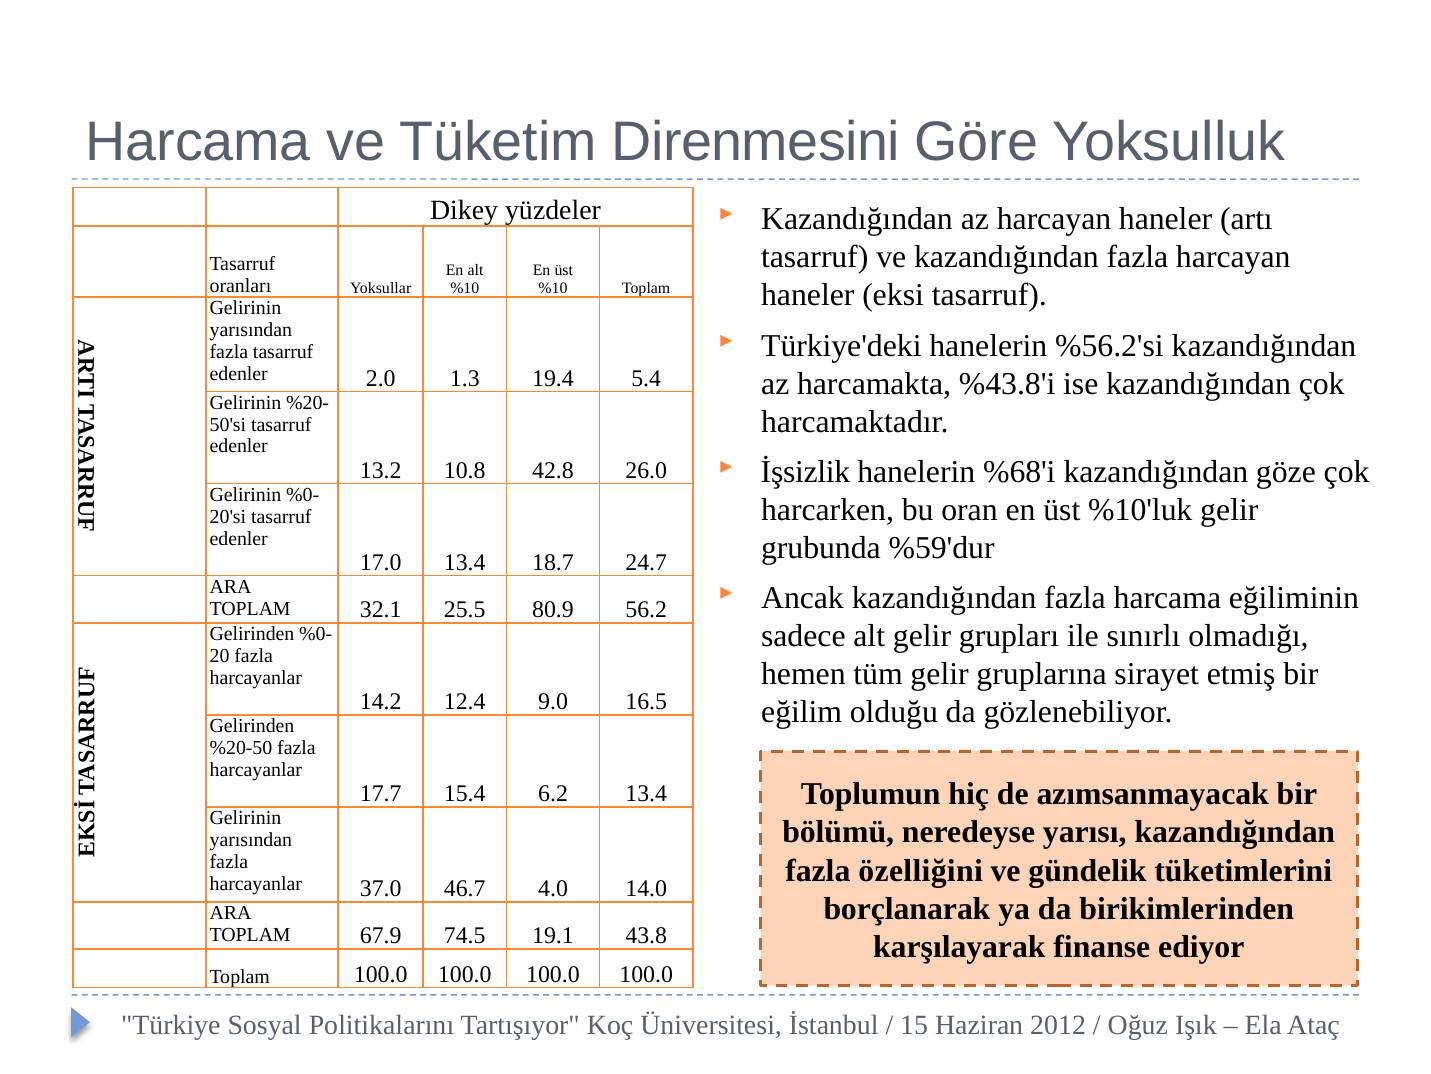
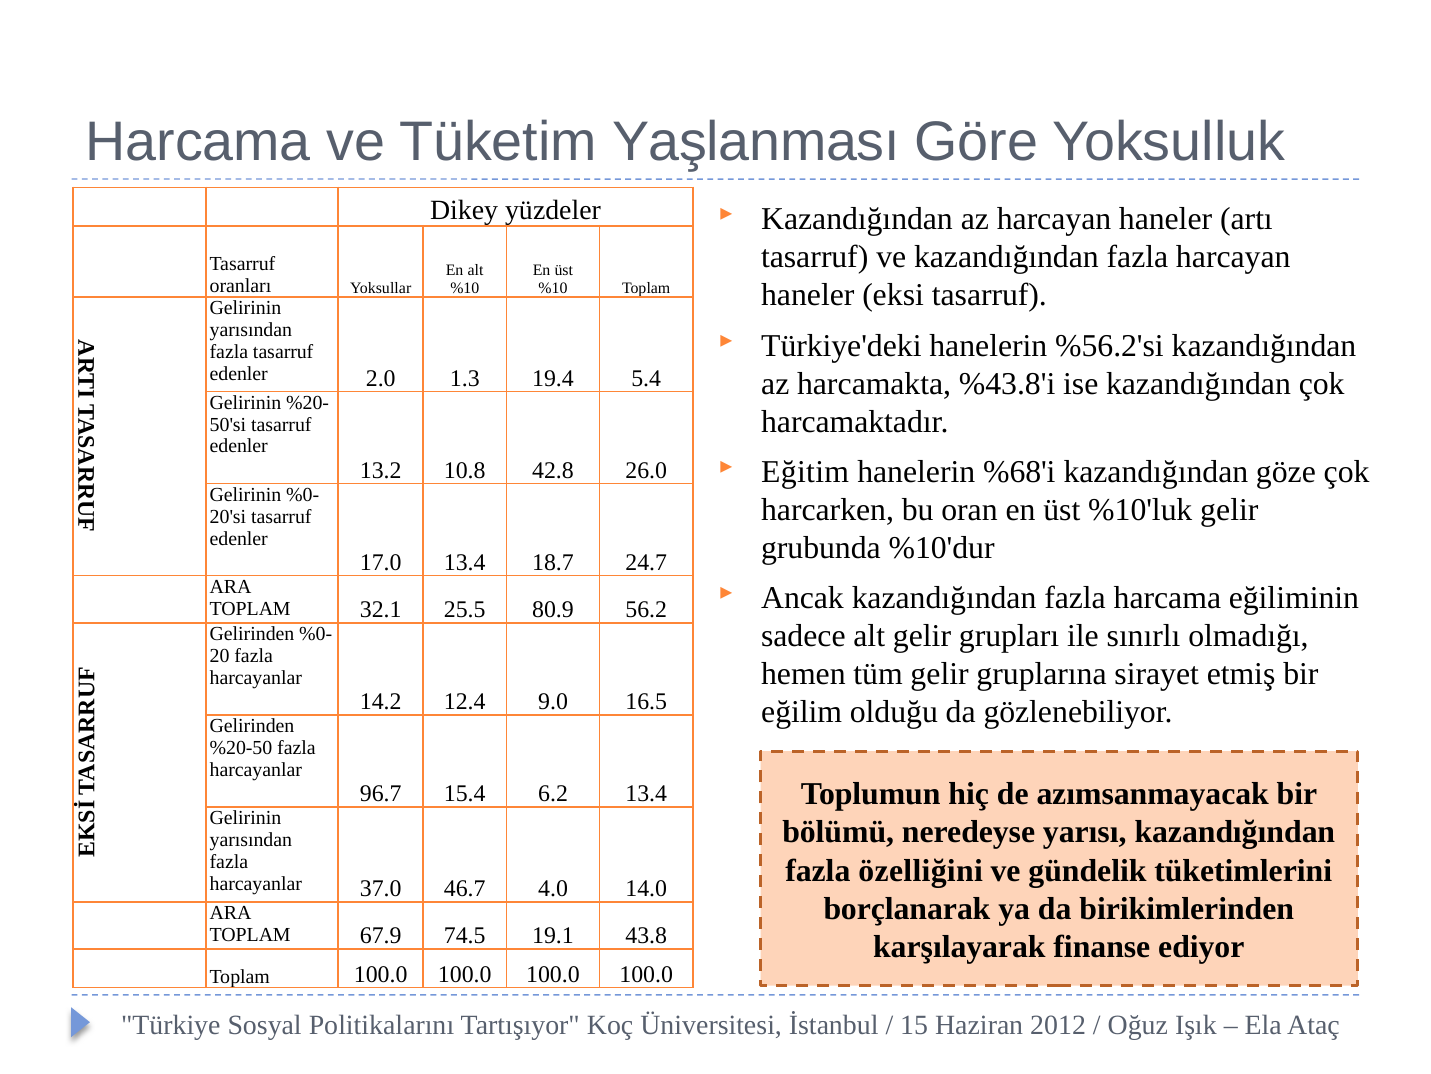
Direnmesini: Direnmesini -> Yaşlanması
İşsizlik: İşsizlik -> Eğitim
%59'dur: %59'dur -> %10'dur
17.7: 17.7 -> 96.7
